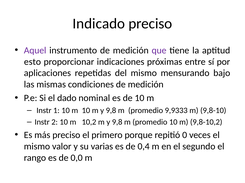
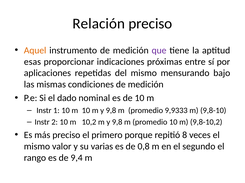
Indicado: Indicado -> Relación
Aquel colour: purple -> orange
esto: esto -> esas
0: 0 -> 8
0,4: 0,4 -> 0,8
0,0: 0,0 -> 9,4
